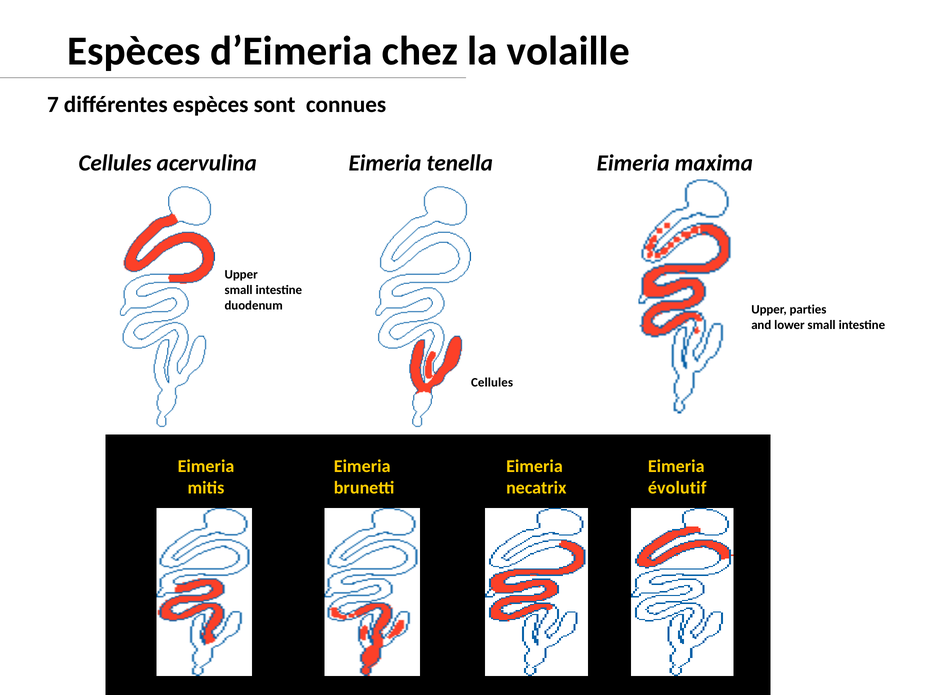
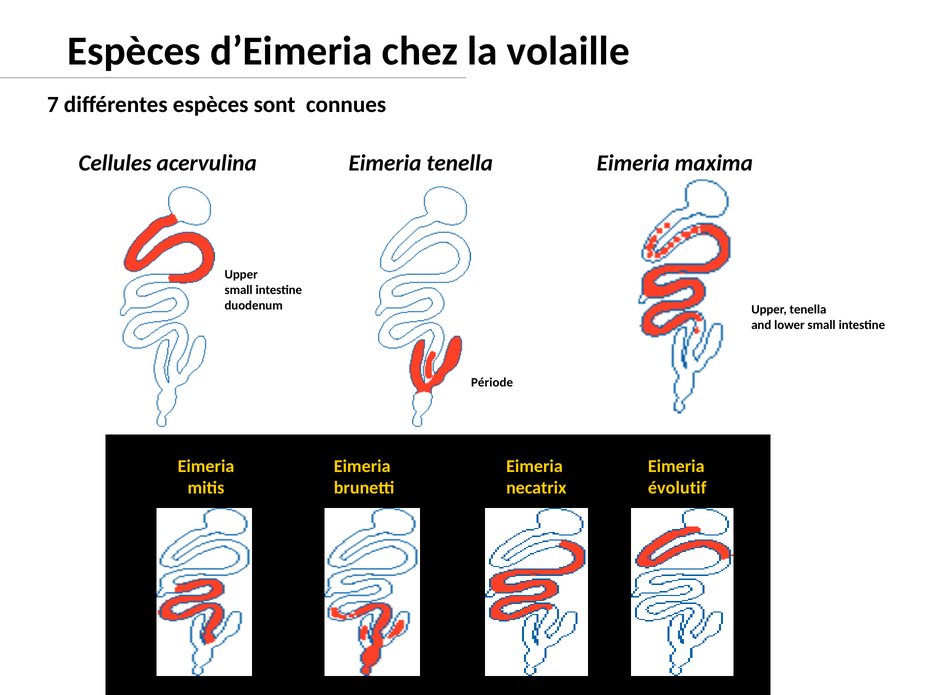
Upper parties: parties -> tenella
Cellules at (492, 383): Cellules -> Période
